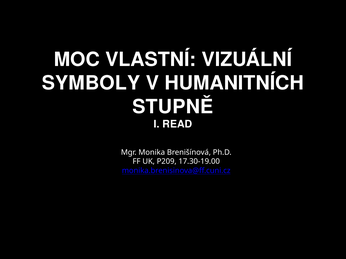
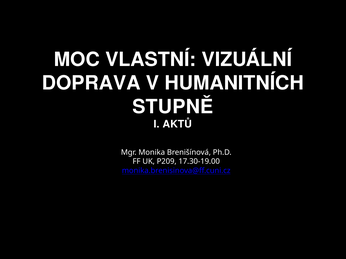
SYMBOLY: SYMBOLY -> DOPRAVA
READ: READ -> AKTŮ
